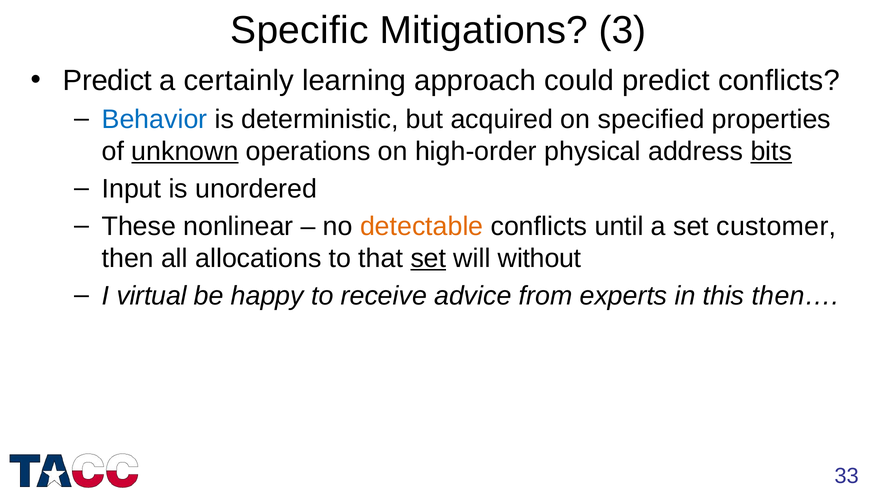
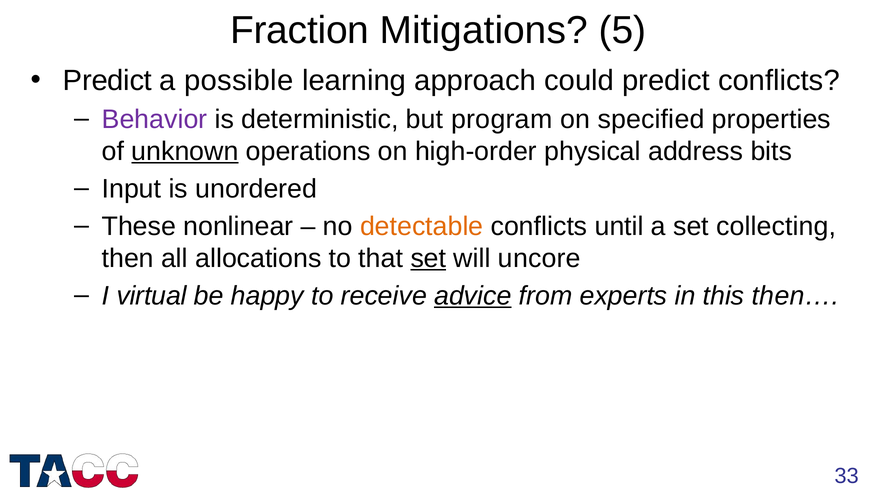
Specific: Specific -> Fraction
3: 3 -> 5
certainly: certainly -> possible
Behavior colour: blue -> purple
acquired: acquired -> program
bits underline: present -> none
customer: customer -> collecting
without: without -> uncore
advice underline: none -> present
